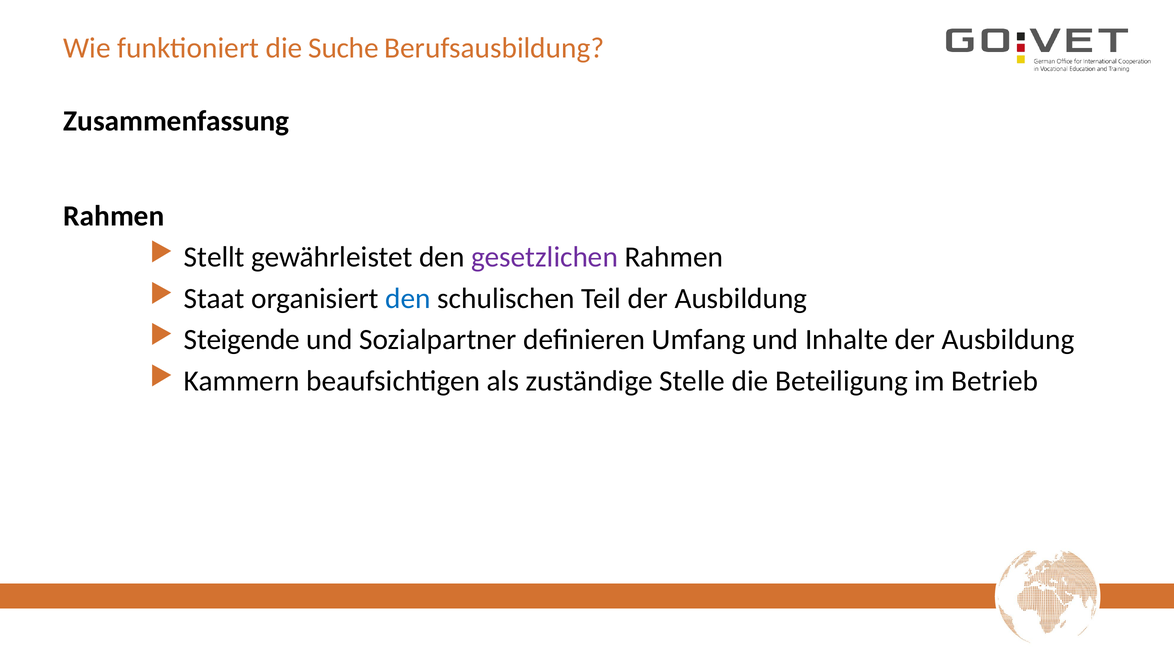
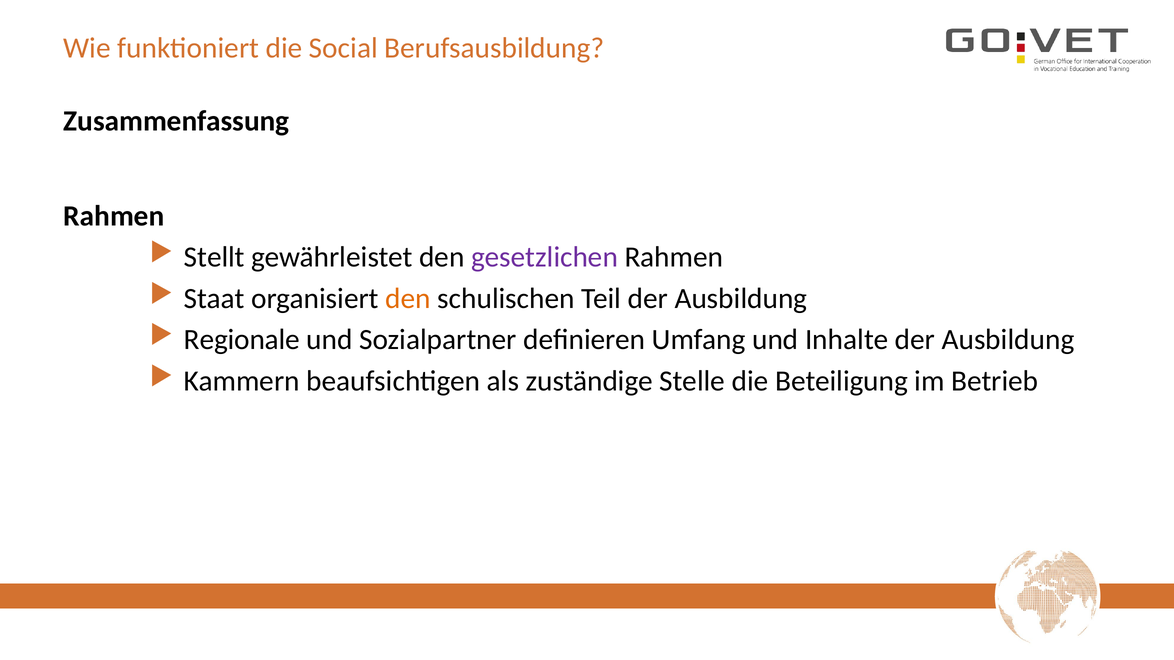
Suche: Suche -> Social
den at (408, 299) colour: blue -> orange
Steigende: Steigende -> Regionale
